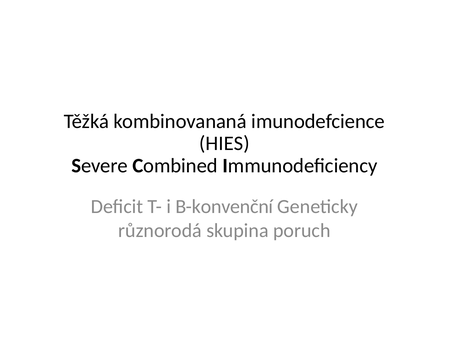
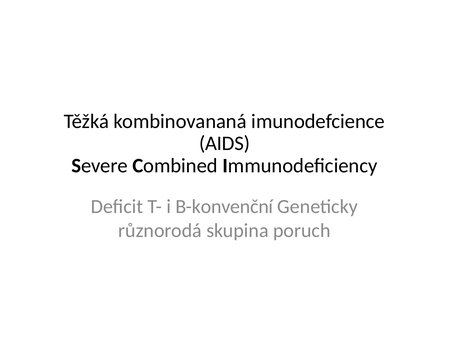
HIES: HIES -> AIDS
